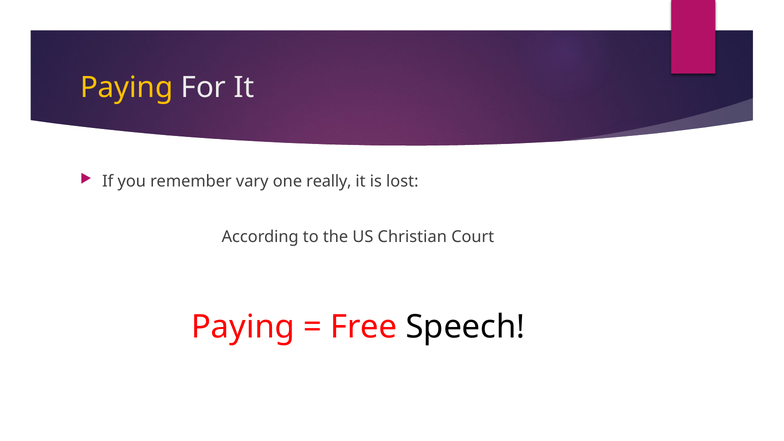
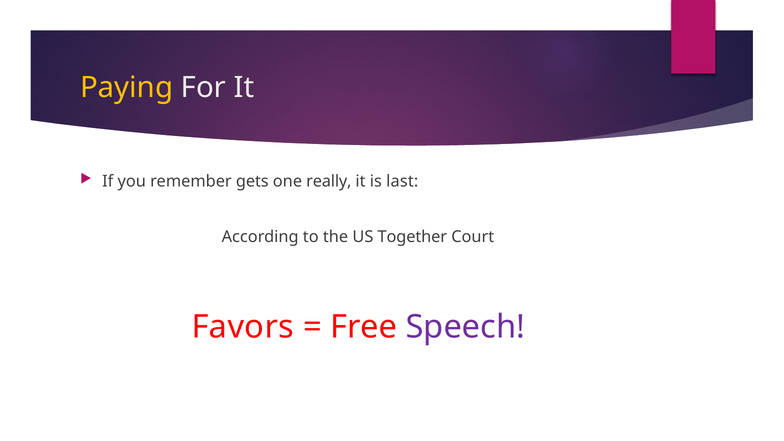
vary: vary -> gets
lost: lost -> last
Christian: Christian -> Together
Paying at (243, 327): Paying -> Favors
Speech colour: black -> purple
